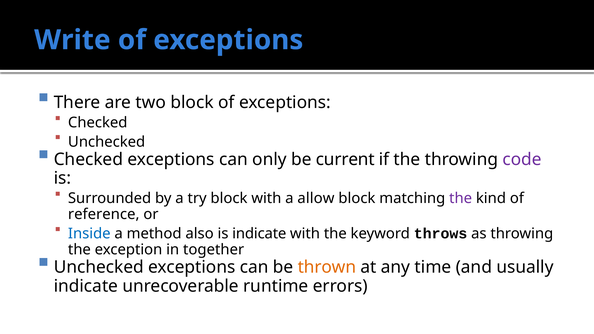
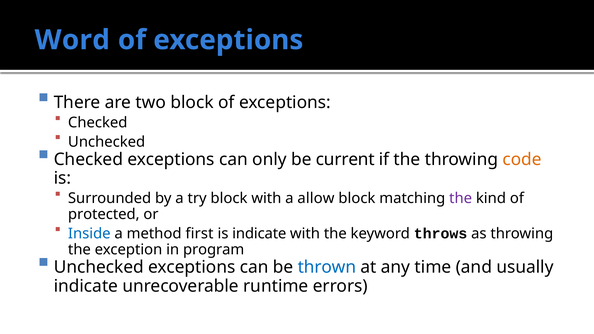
Write: Write -> Word
code colour: purple -> orange
reference: reference -> protected
also: also -> first
together: together -> program
thrown colour: orange -> blue
